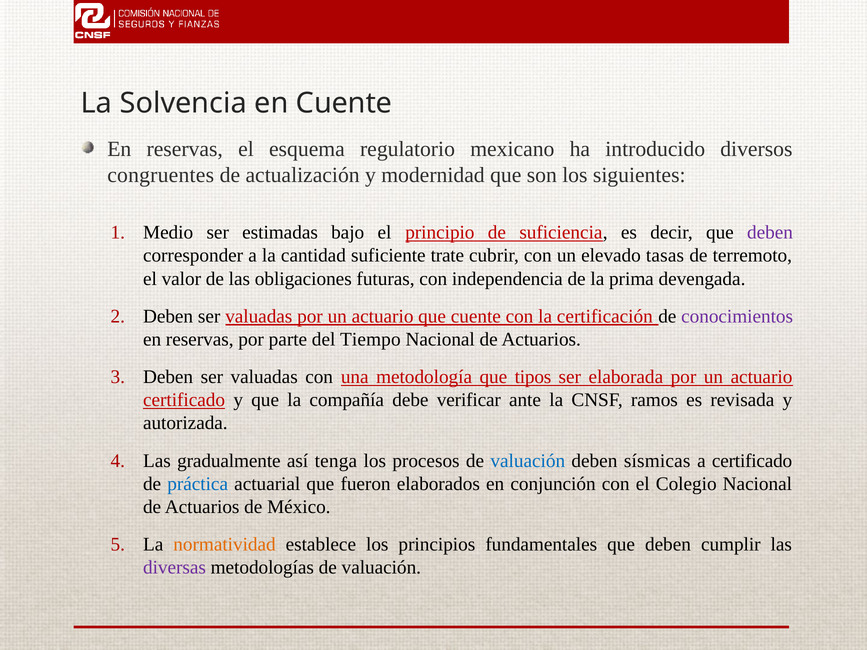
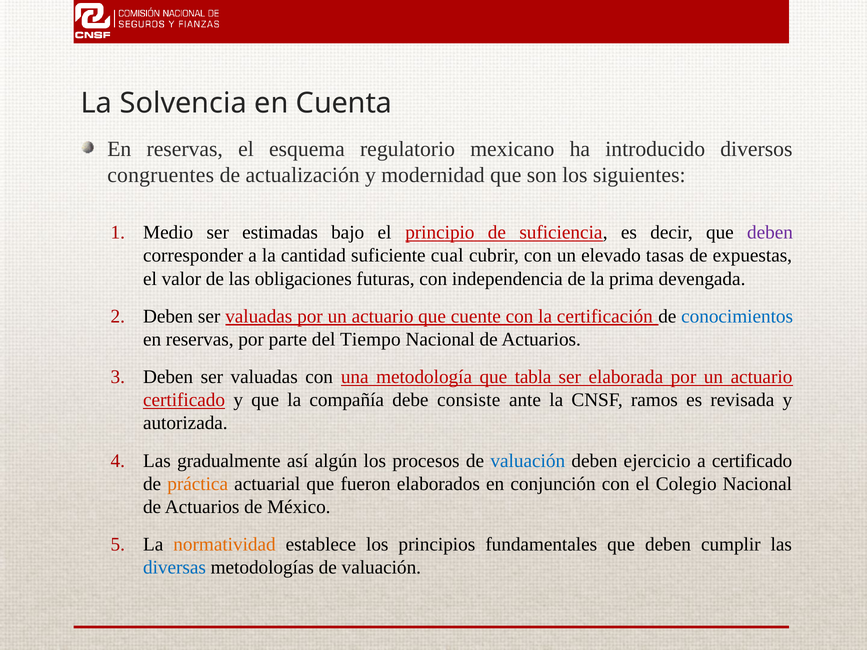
en Cuente: Cuente -> Cuenta
trate: trate -> cual
terremoto: terremoto -> expuestas
conocimientos colour: purple -> blue
tipos: tipos -> tabla
verificar: verificar -> consiste
tenga: tenga -> algún
sísmicas: sísmicas -> ejercicio
práctica colour: blue -> orange
diversas colour: purple -> blue
